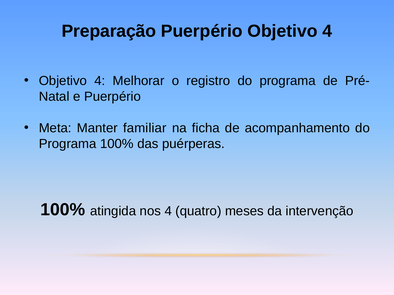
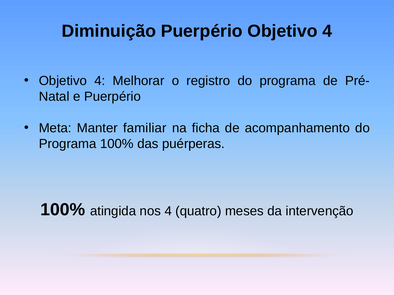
Preparação: Preparação -> Diminuição
